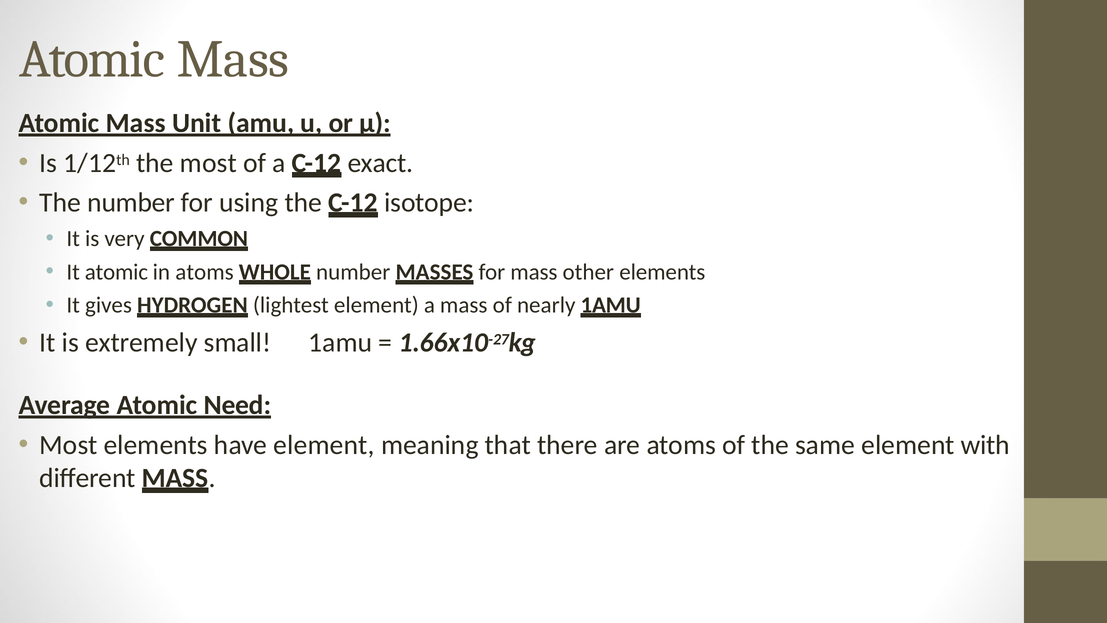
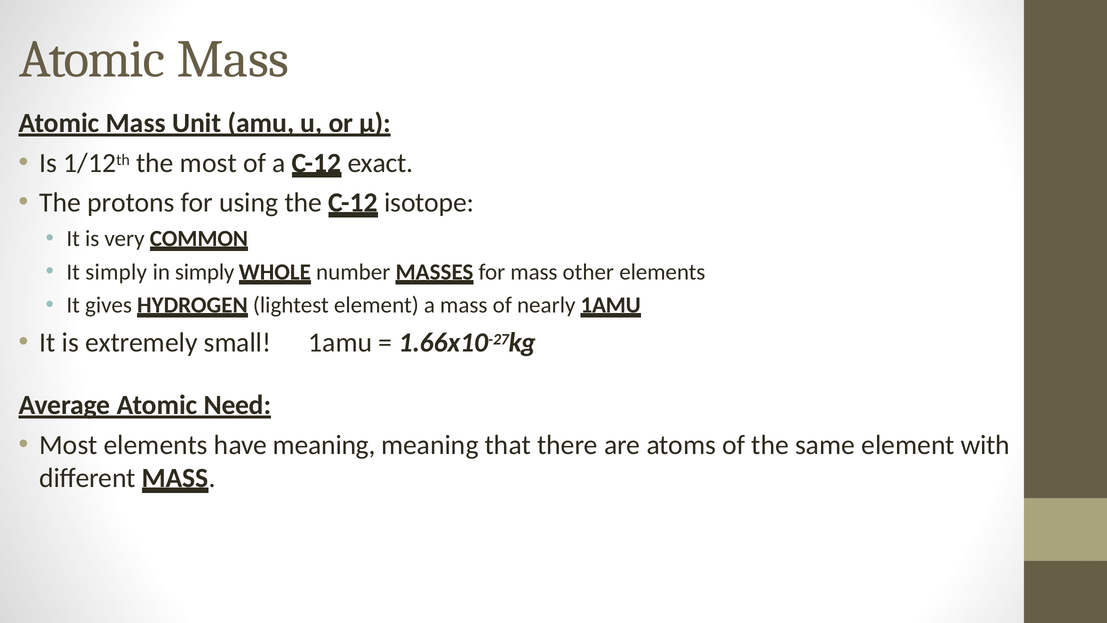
The number: number -> protons
It atomic: atomic -> simply
in atoms: atoms -> simply
have element: element -> meaning
